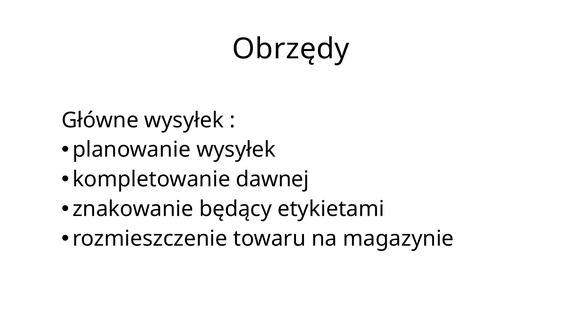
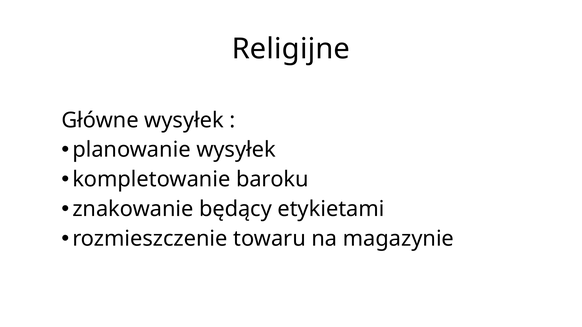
Obrzędy: Obrzędy -> Religijne
dawnej: dawnej -> baroku
